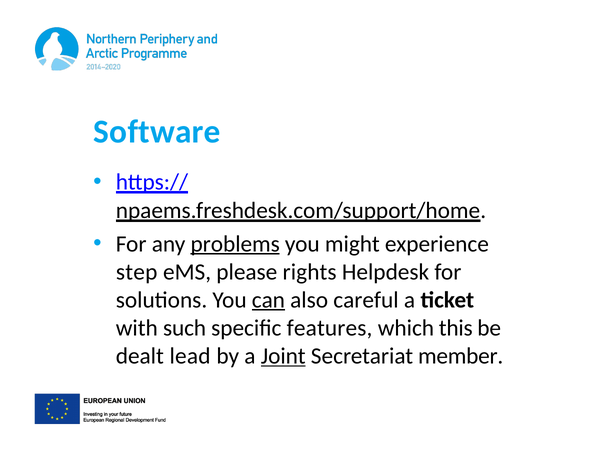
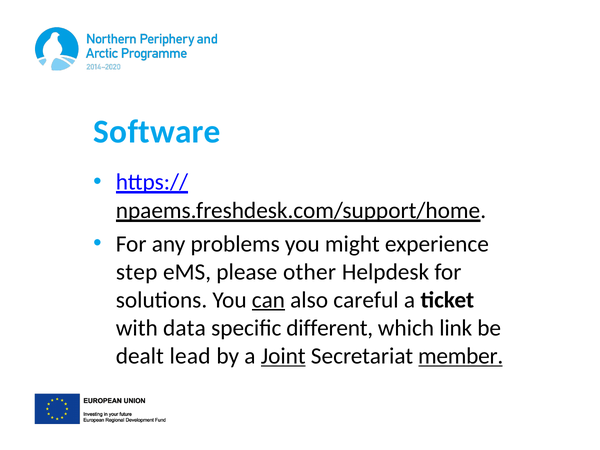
problems underline: present -> none
rights: rights -> other
such: such -> data
features: features -> different
this: this -> link
member underline: none -> present
